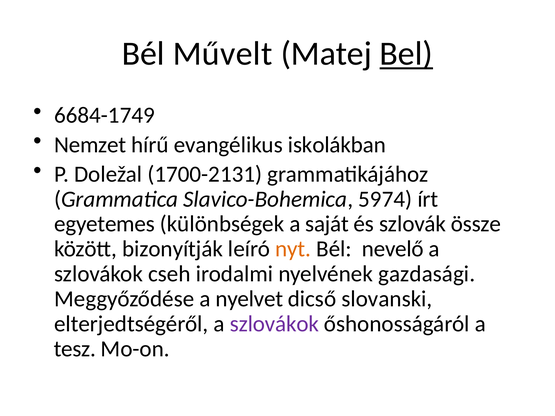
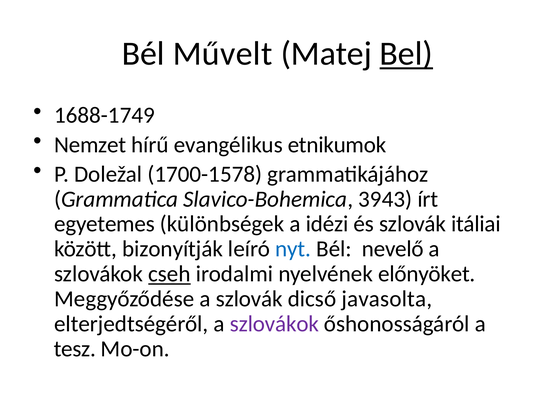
6684-1749: 6684-1749 -> 1688-1749
iskolákban: iskolákban -> etnikumok
1700-2131: 1700-2131 -> 1700-1578
5974: 5974 -> 3943
saját: saját -> idézi
össze: össze -> itáliai
nyt colour: orange -> blue
cseh underline: none -> present
gazdasági: gazdasági -> előnyöket
a nyelvet: nyelvet -> szlovák
slovanski: slovanski -> javasolta
